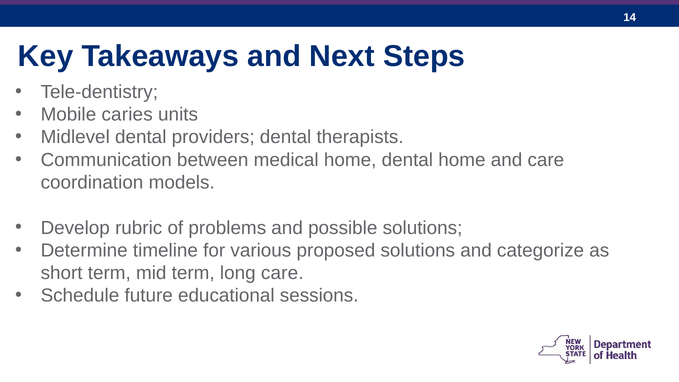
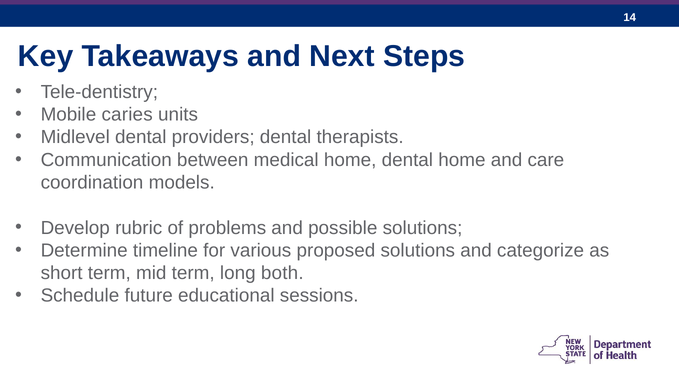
long care: care -> both
